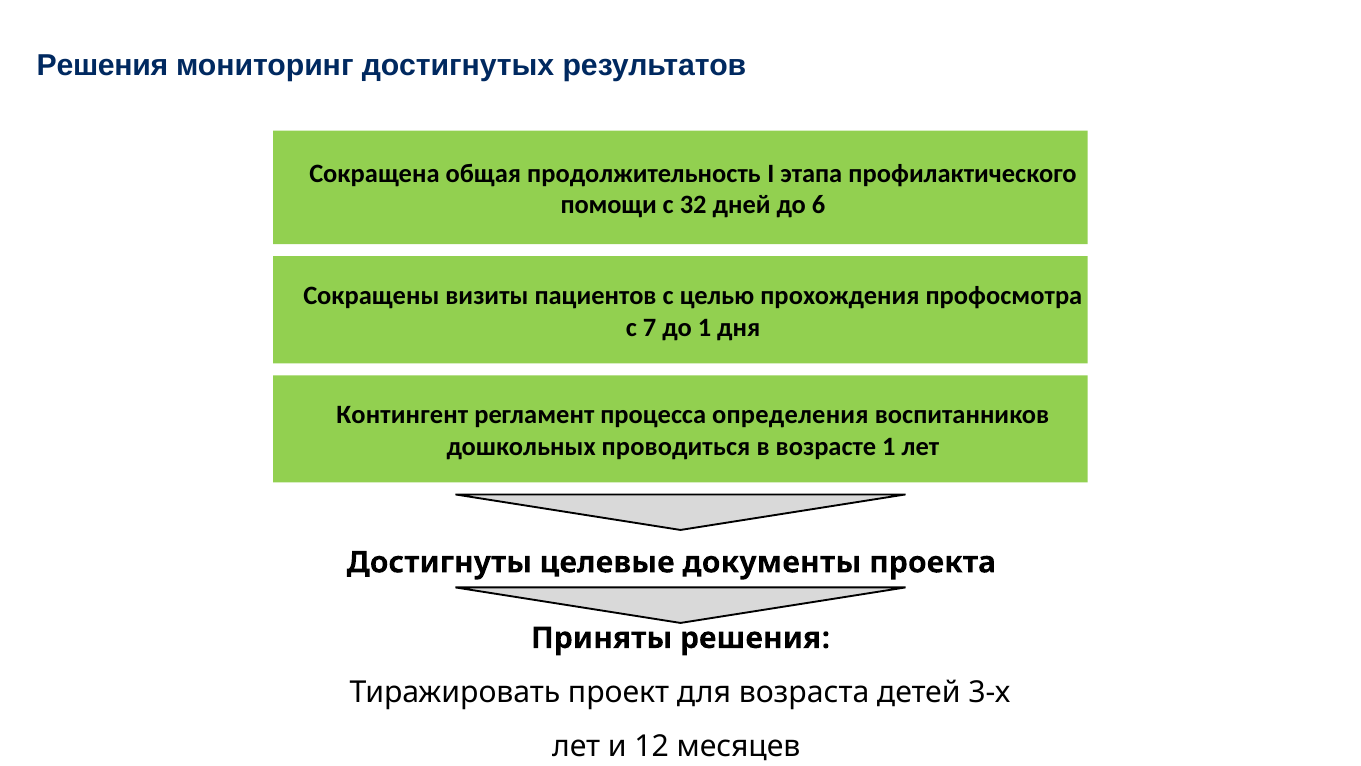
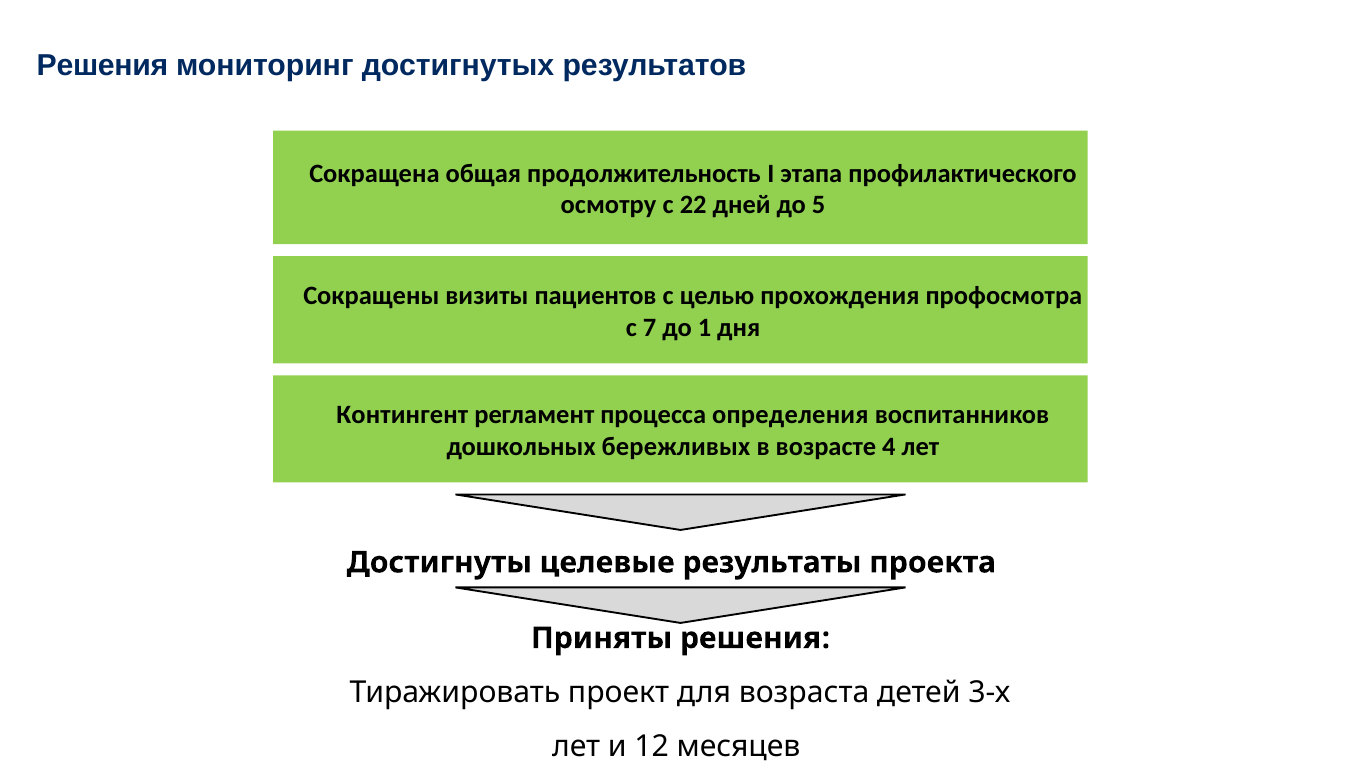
помощи: помощи -> осмотру
32: 32 -> 22
6: 6 -> 5
проводиться: проводиться -> бережливых
возрасте 1: 1 -> 4
документы: документы -> результаты
